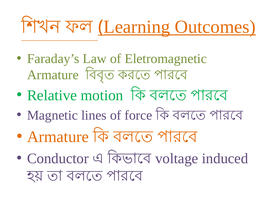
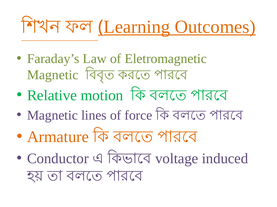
Armature at (53, 75): Armature -> Magnetic
